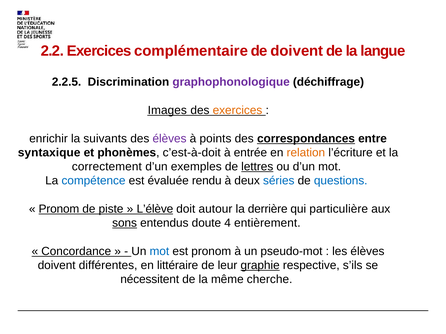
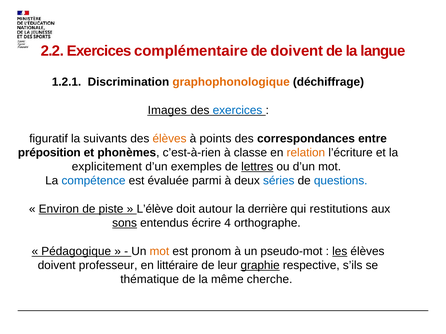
2.2.5: 2.2.5 -> 1.2.1
graphophonologique colour: purple -> orange
exercices at (237, 110) colour: orange -> blue
enrichir: enrichir -> figuratif
élèves at (170, 139) colour: purple -> orange
correspondances underline: present -> none
syntaxique: syntaxique -> préposition
c’est-à-doit: c’est-à-doit -> c’est-à-rien
entrée: entrée -> classe
correctement: correctement -> explicitement
rendu: rendu -> parmi
Pronom at (59, 209): Pronom -> Environ
L’élève underline: present -> none
particulière: particulière -> restitutions
doute: doute -> écrire
entièrement: entièrement -> orthographe
Concordance: Concordance -> Pédagogique
mot at (159, 252) colour: blue -> orange
les underline: none -> present
différentes: différentes -> professeur
nécessitent: nécessitent -> thématique
